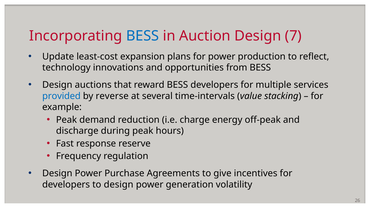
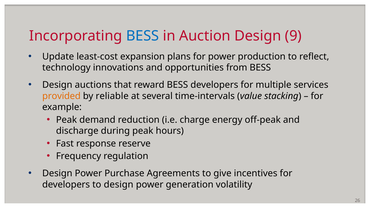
7: 7 -> 9
provided colour: blue -> orange
reverse: reverse -> reliable
